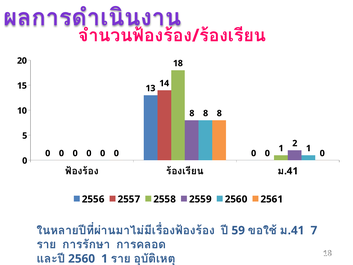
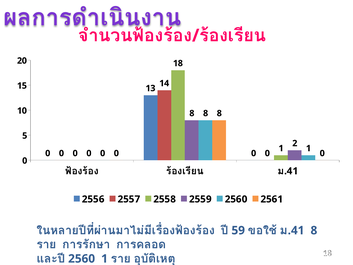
7 at (314, 230): 7 -> 8
